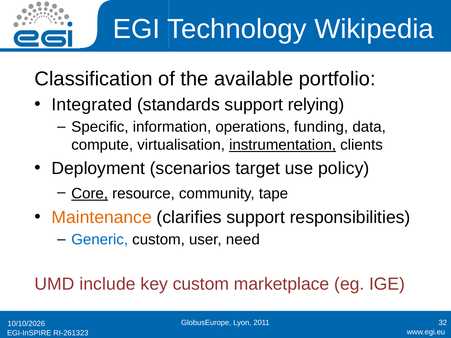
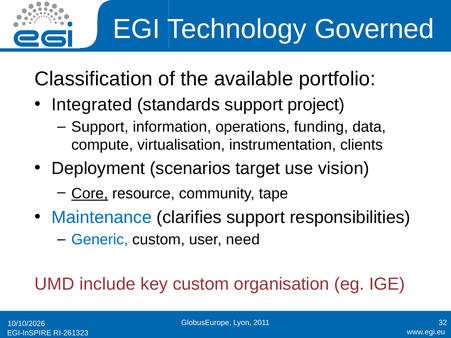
Wikipedia: Wikipedia -> Governed
relying: relying -> project
Specific at (100, 127): Specific -> Support
instrumentation underline: present -> none
policy: policy -> vision
Maintenance colour: orange -> blue
marketplace: marketplace -> organisation
